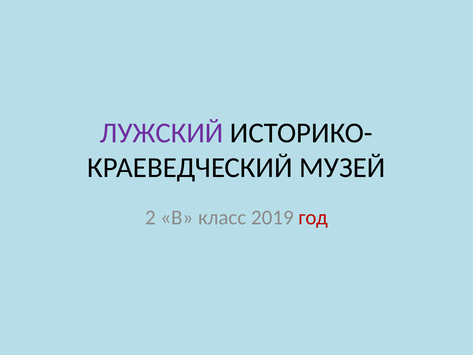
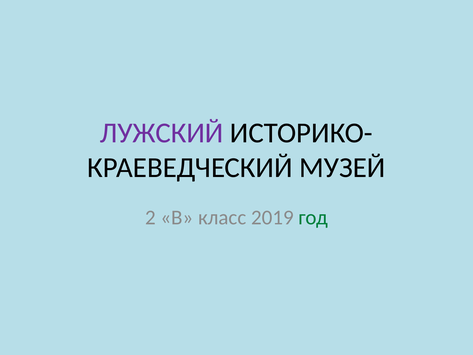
год colour: red -> green
